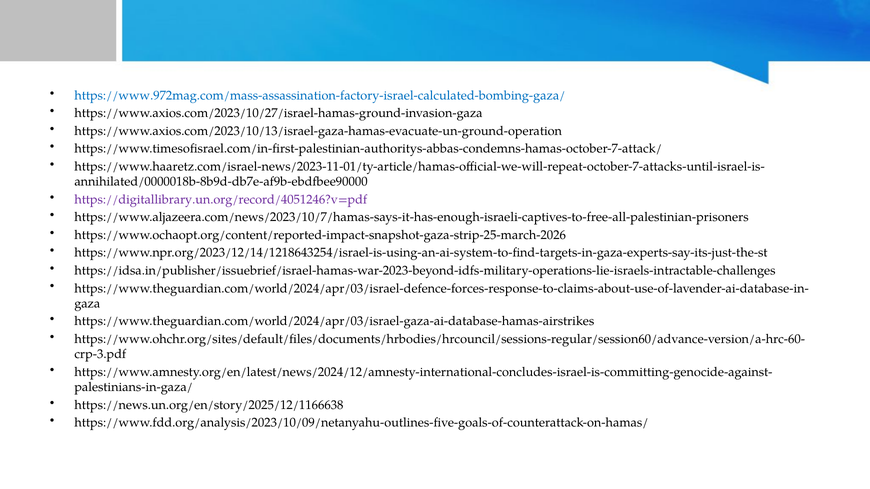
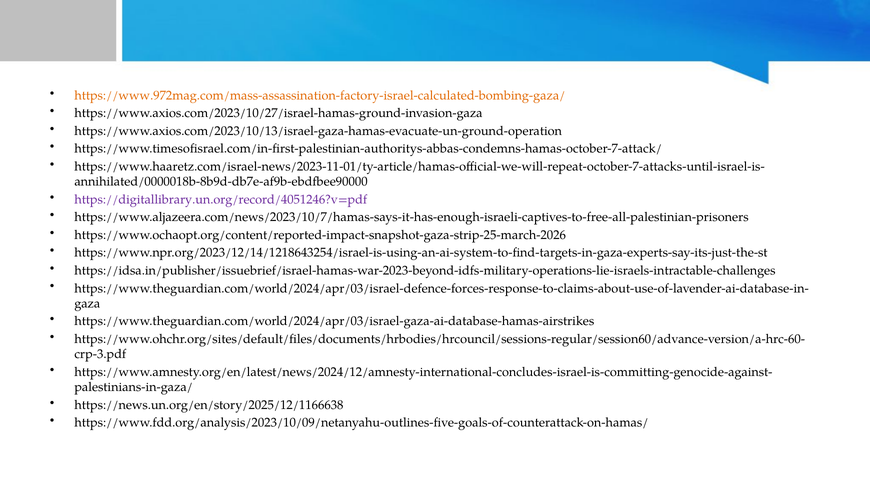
https://www.972mag.com/mass-assassination-factory-israel-calculated-bombing-gaza/ colour: blue -> orange
